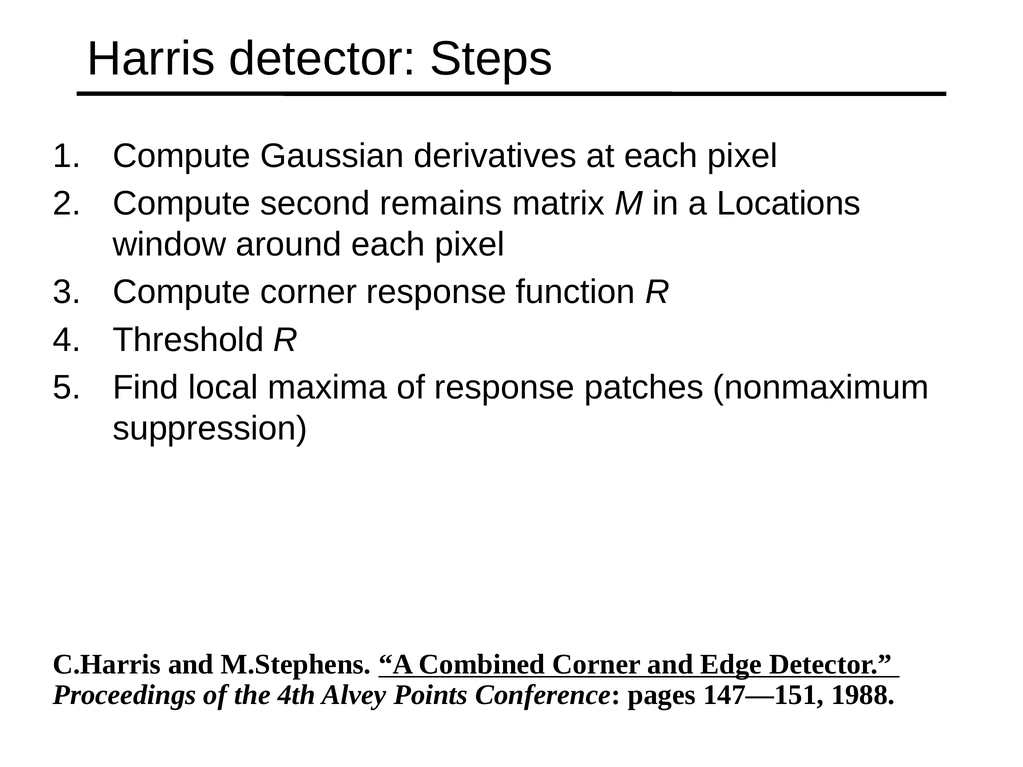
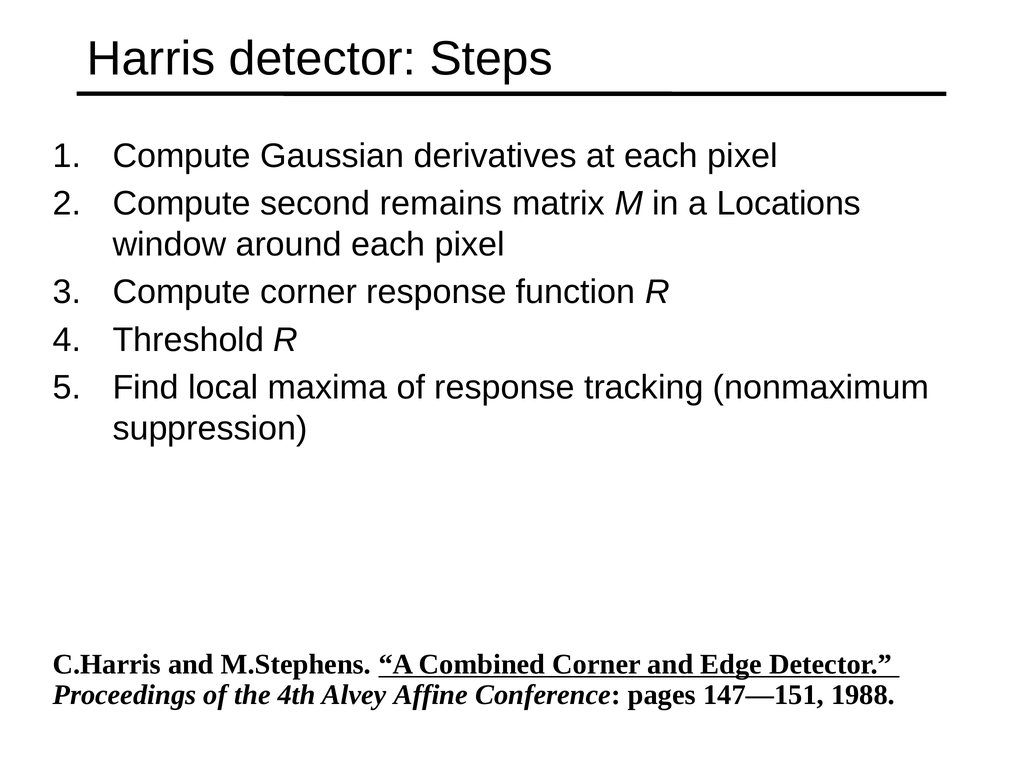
patches: patches -> tracking
Points: Points -> Affine
